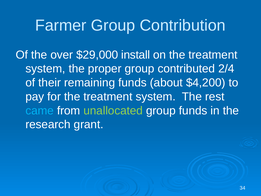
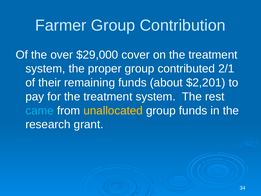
install: install -> cover
2/4: 2/4 -> 2/1
$4,200: $4,200 -> $2,201
unallocated colour: light green -> yellow
